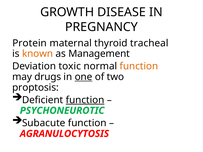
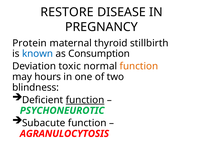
GROWTH: GROWTH -> RESTORE
tracheal: tracheal -> stillbirth
known colour: orange -> blue
Management: Management -> Consumption
drugs: drugs -> hours
one underline: present -> none
proptosis: proptosis -> blindness
